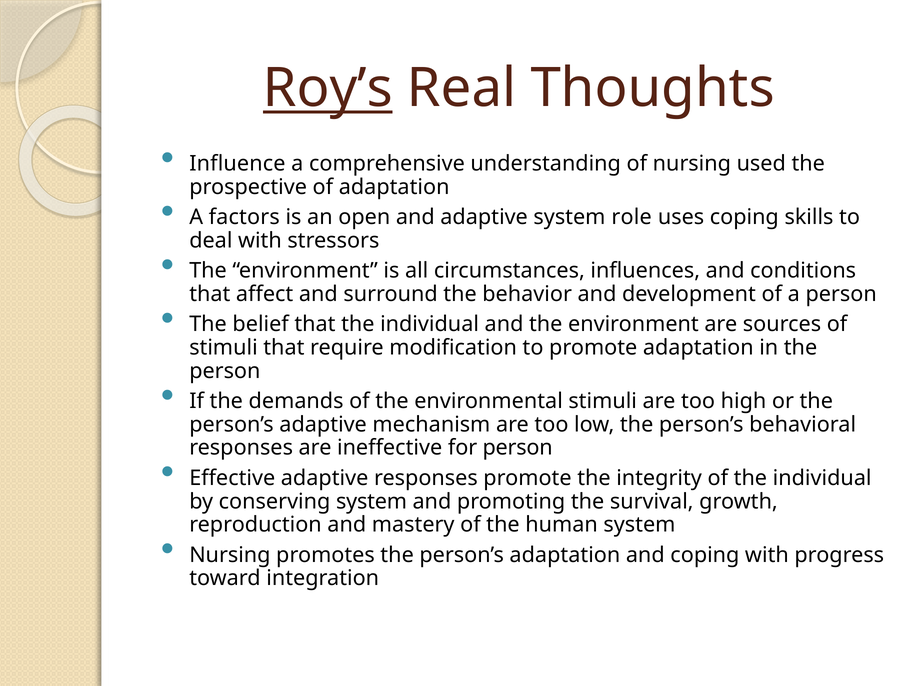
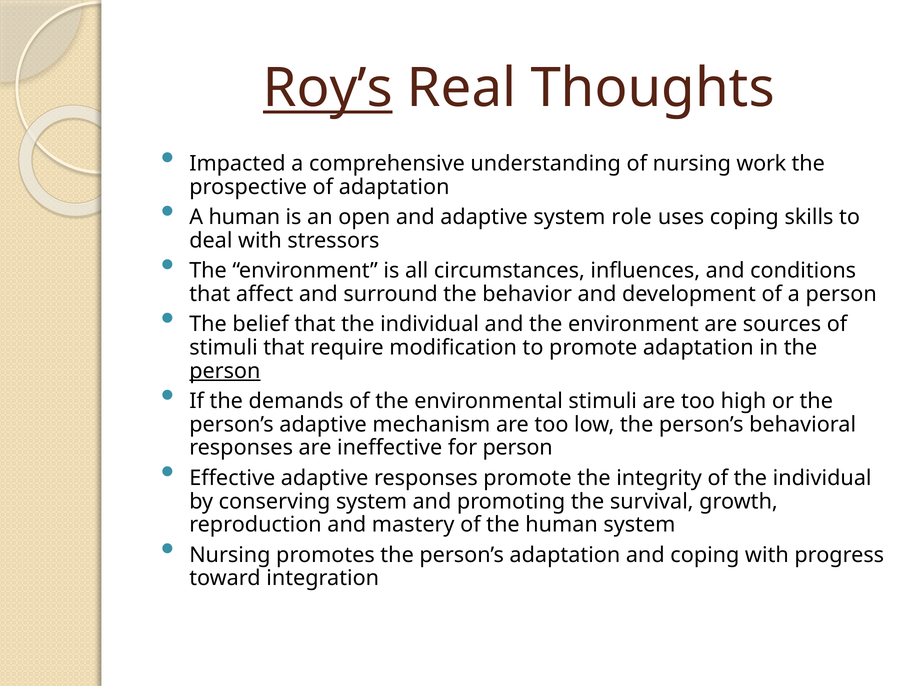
Influence: Influence -> Impacted
used: used -> work
A factors: factors -> human
person at (225, 371) underline: none -> present
